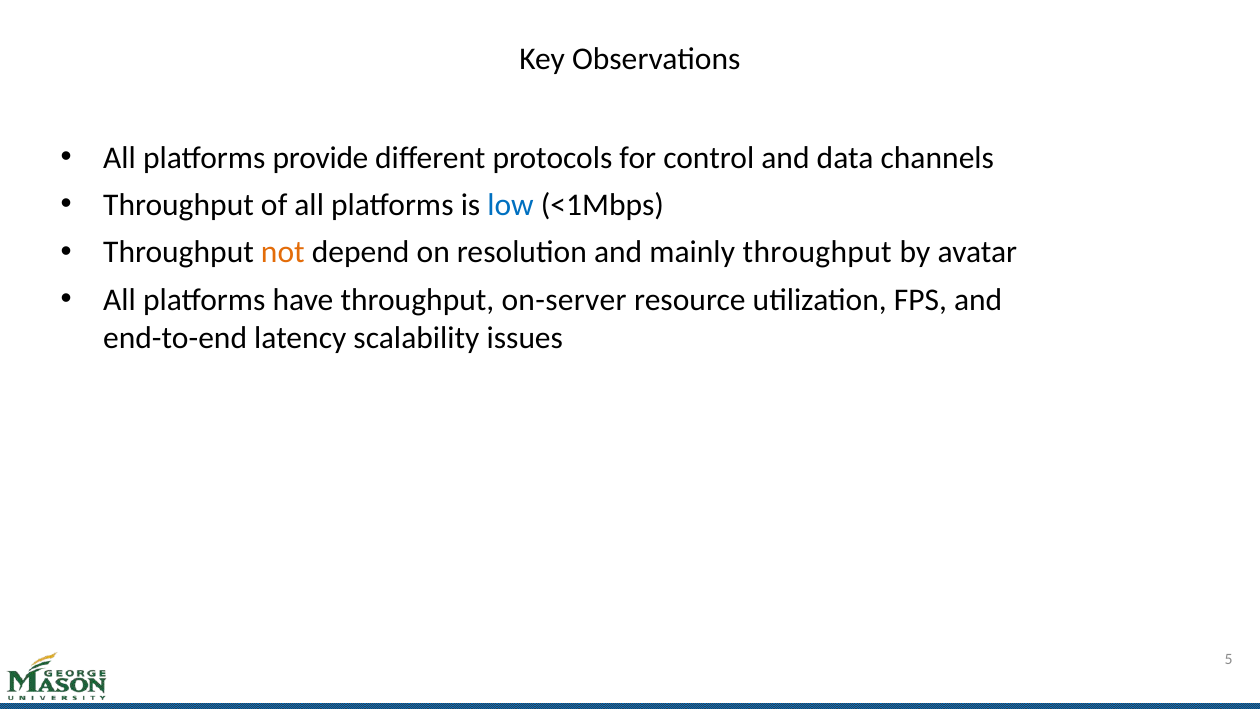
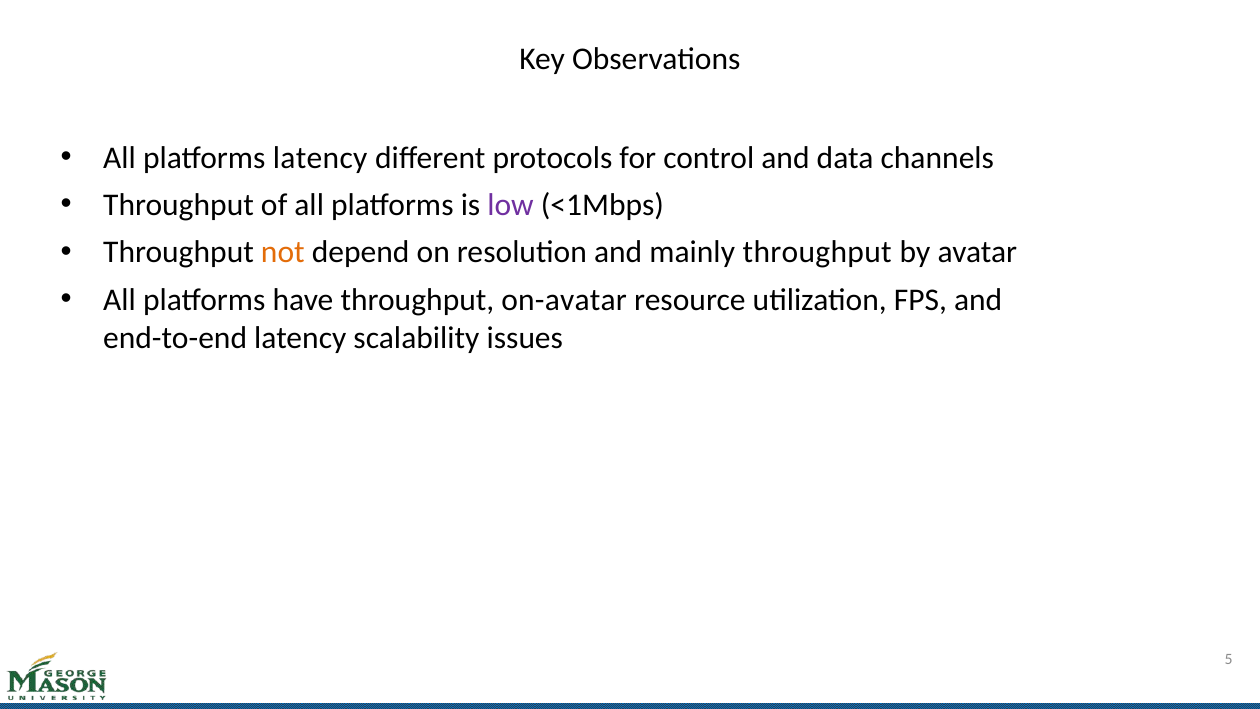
platforms provide: provide -> latency
low colour: blue -> purple
on-server: on-server -> on-avatar
